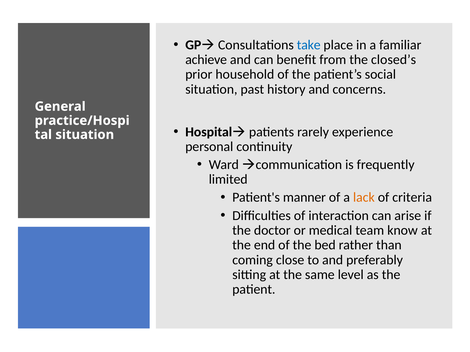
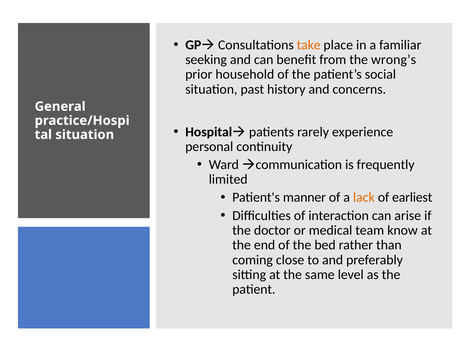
take colour: blue -> orange
achieve: achieve -> seeking
closed’s: closed’s -> wrong’s
criteria: criteria -> earliest
